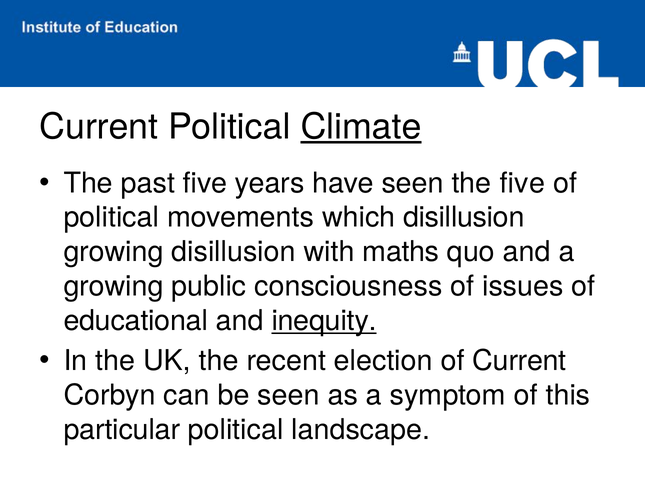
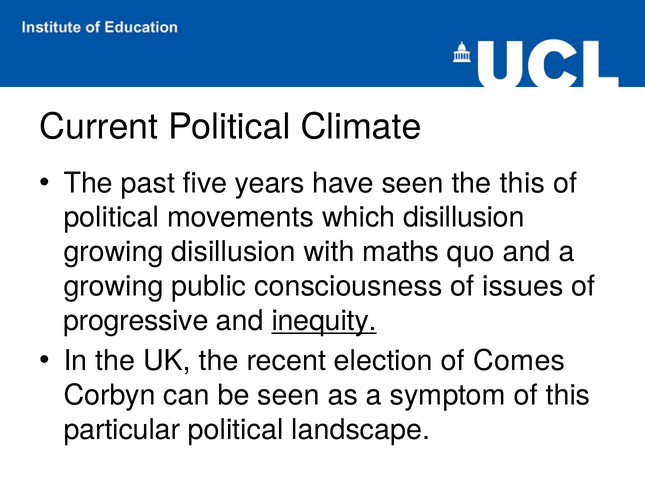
Climate underline: present -> none
the five: five -> this
educational: educational -> progressive
of Current: Current -> Comes
